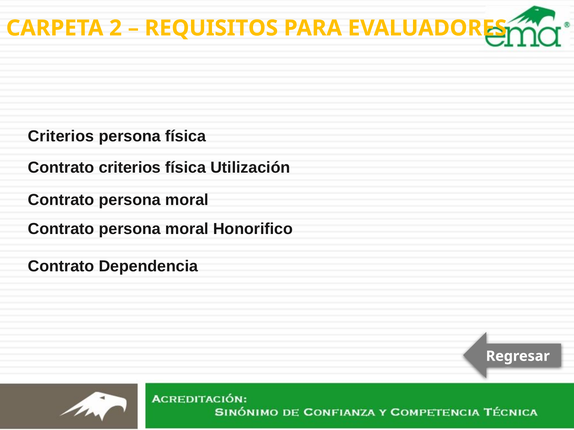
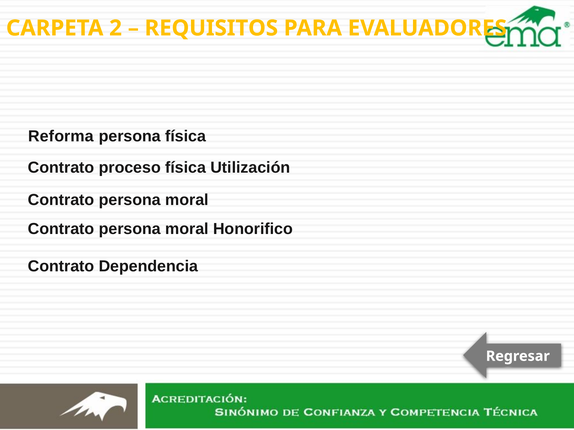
Criterios at (61, 136): Criterios -> Reforma
Contrato criterios: criterios -> proceso
